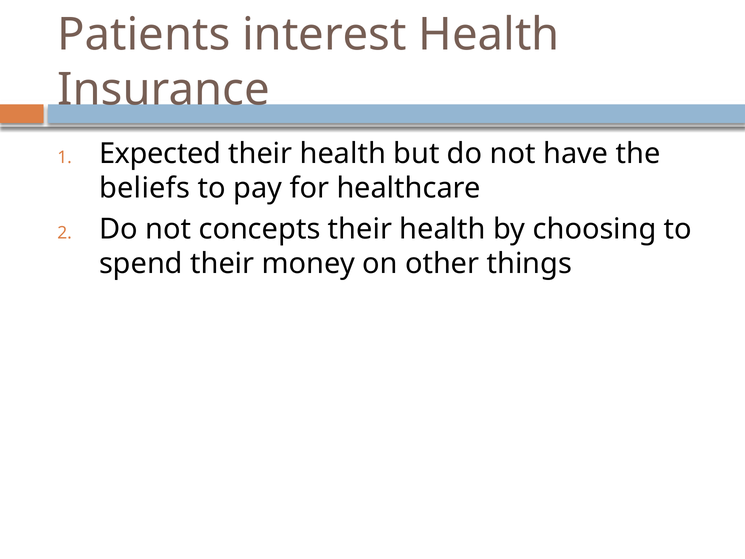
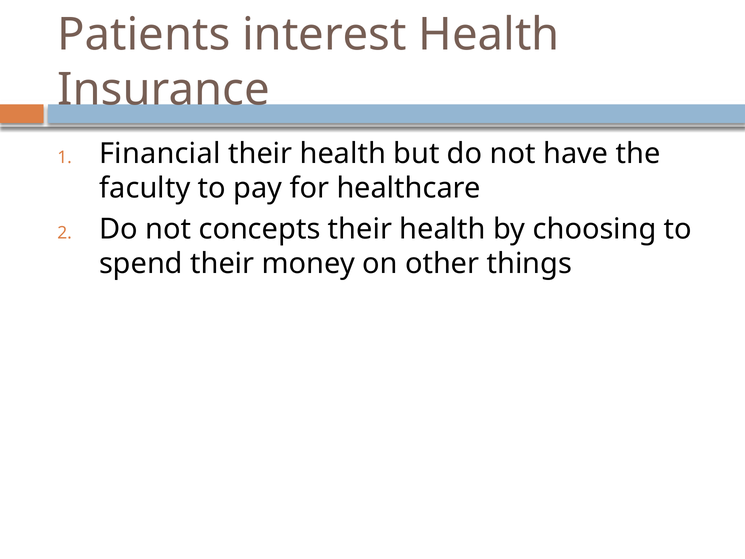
Expected: Expected -> Financial
beliefs: beliefs -> faculty
